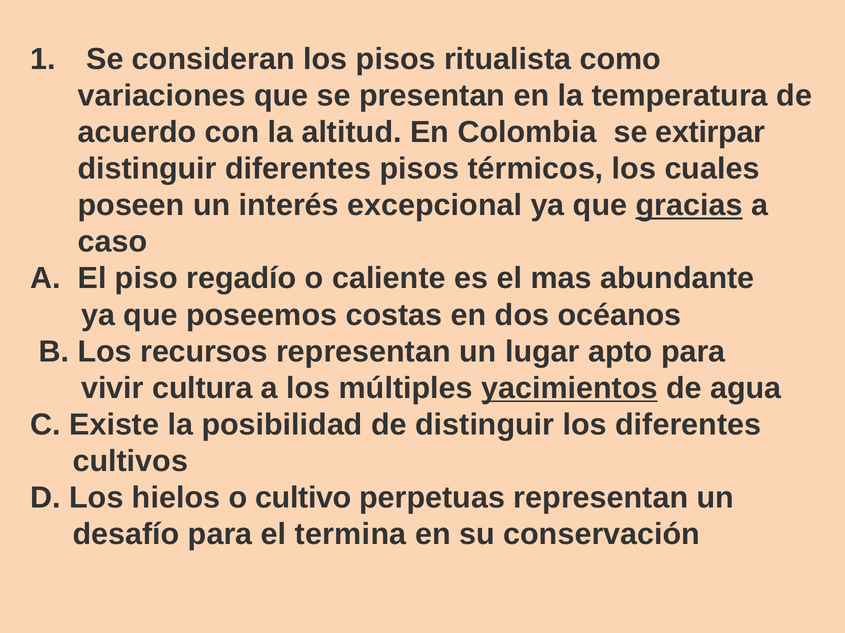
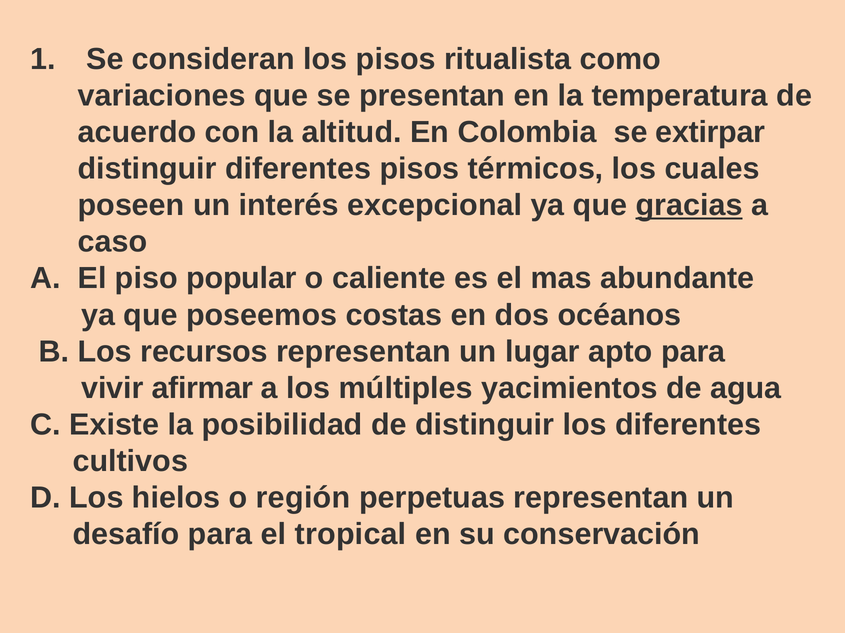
regadío: regadío -> popular
cultura: cultura -> afirmar
yacimientos underline: present -> none
cultivo: cultivo -> región
termina: termina -> tropical
